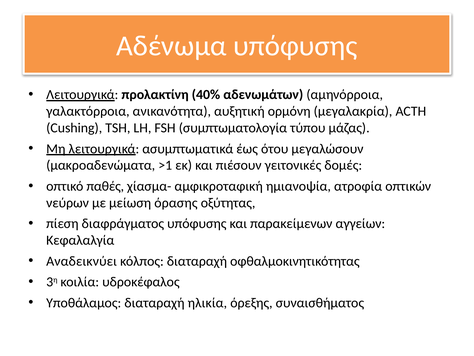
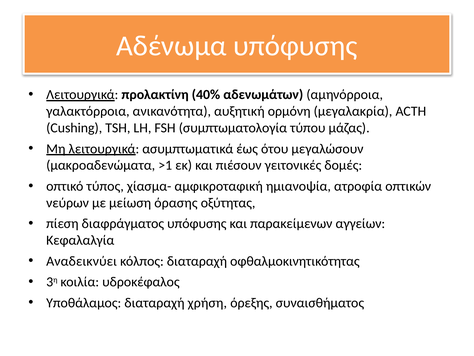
παθές: παθές -> τύπος
ηλικία: ηλικία -> χρήση
